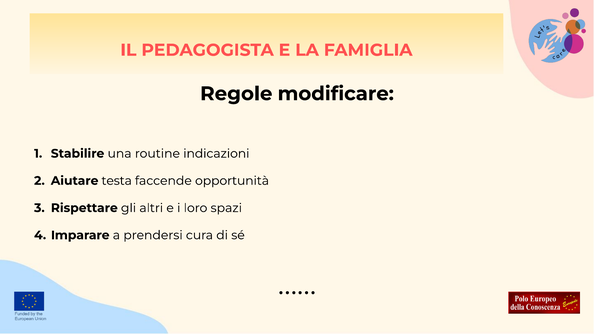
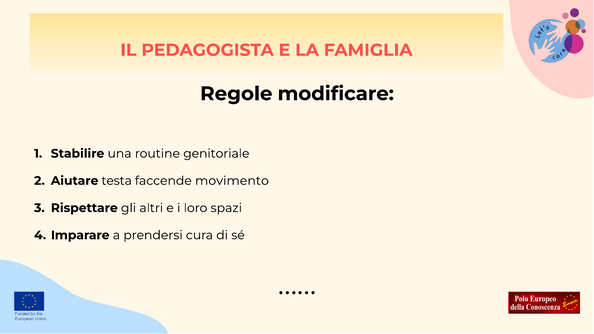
indicazioni: indicazioni -> genitoriale
opportunità: opportunità -> movimento
